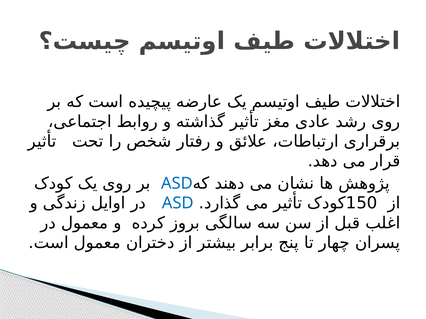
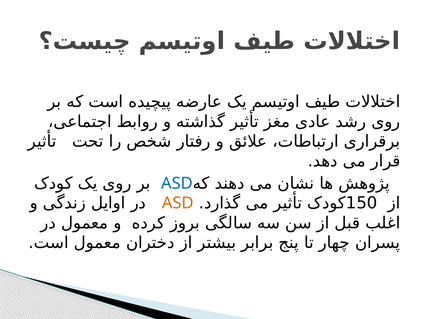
ASD at (178, 203) colour: blue -> orange
